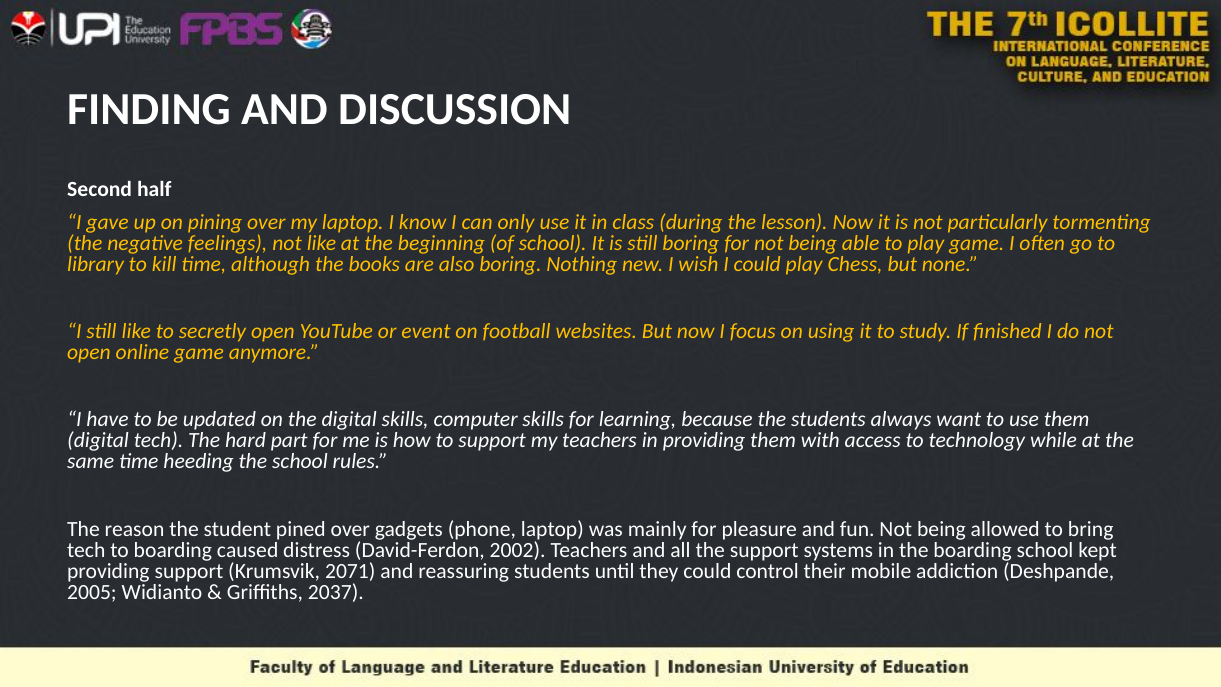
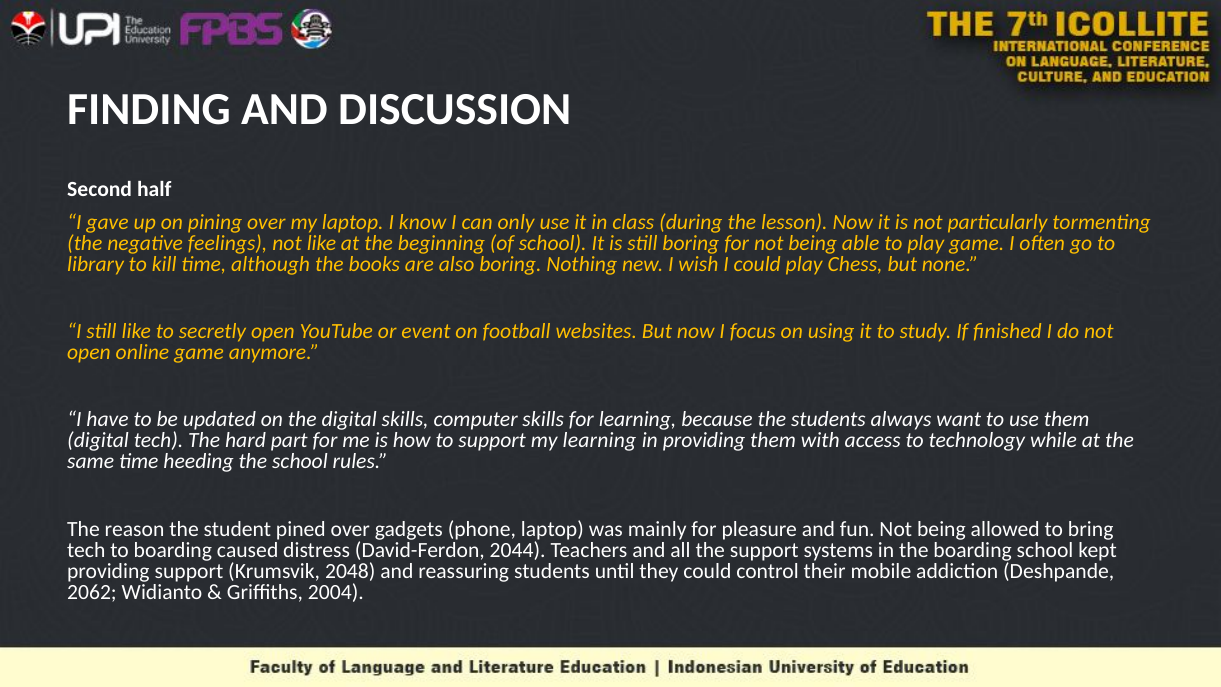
my teachers: teachers -> learning
2002: 2002 -> 2044
2071: 2071 -> 2048
2005: 2005 -> 2062
2037: 2037 -> 2004
